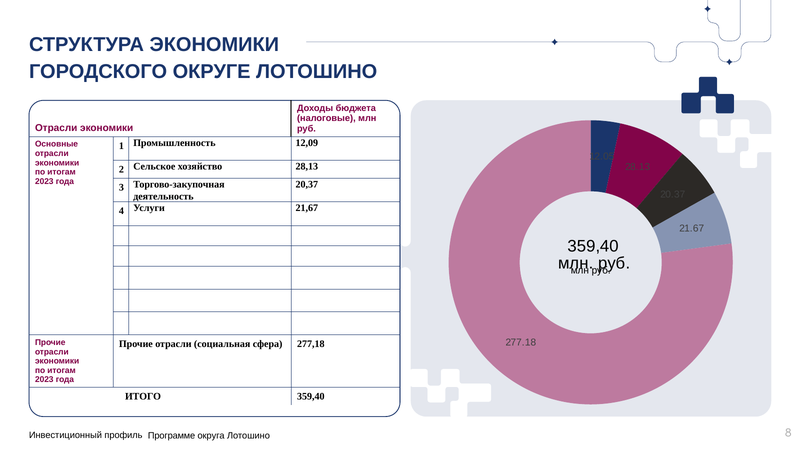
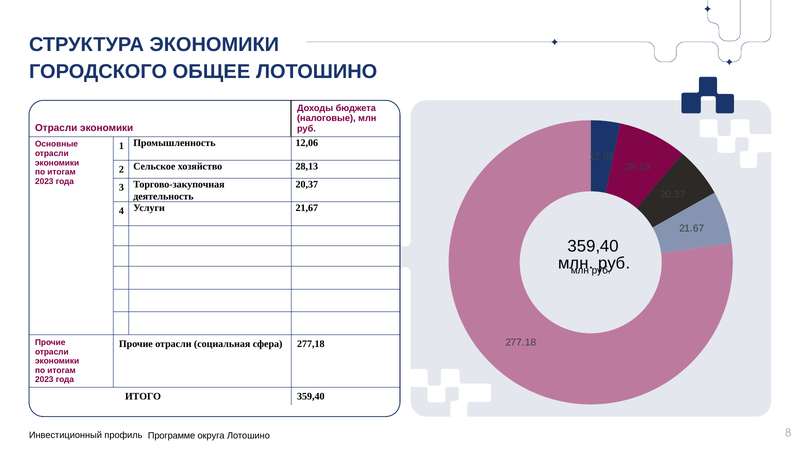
ОКРУГЕ: ОКРУГЕ -> ОБЩЕЕ
12,09: 12,09 -> 12,06
